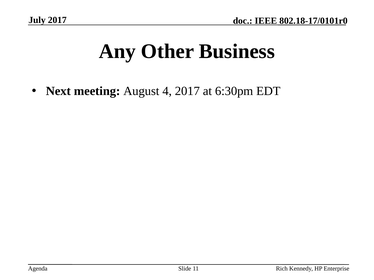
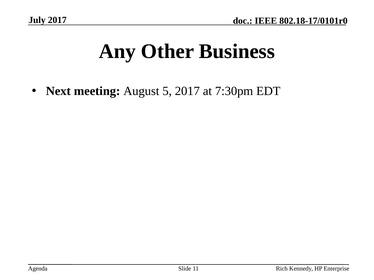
4: 4 -> 5
6:30pm: 6:30pm -> 7:30pm
